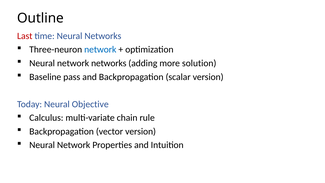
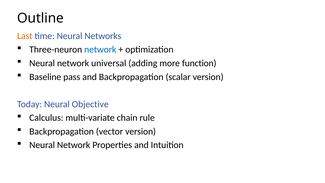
Last colour: red -> orange
network networks: networks -> universal
solution: solution -> function
